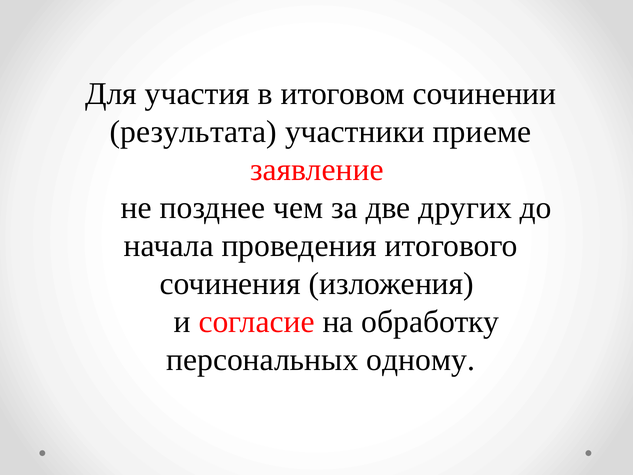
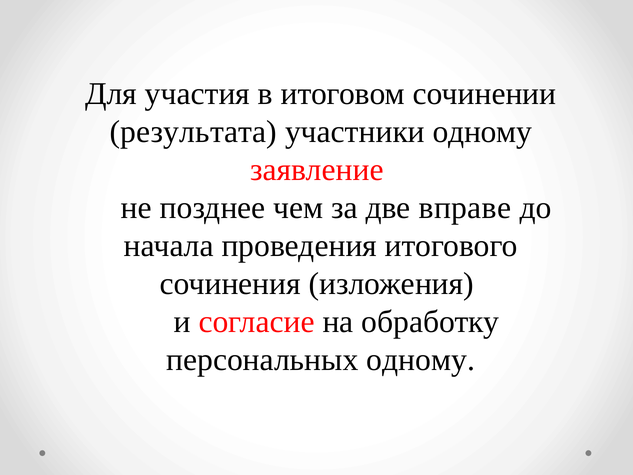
участники приеме: приеме -> одному
других: других -> вправе
